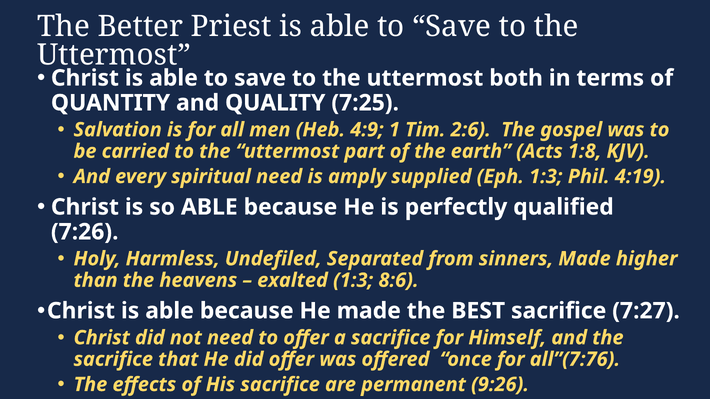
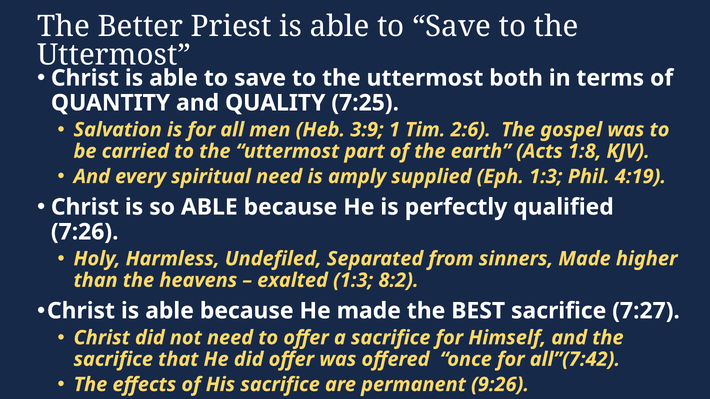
4:9: 4:9 -> 3:9
8:6: 8:6 -> 8:2
all”(7:76: all”(7:76 -> all”(7:42
